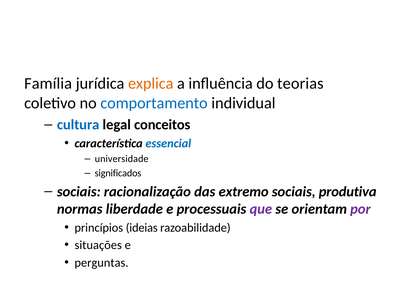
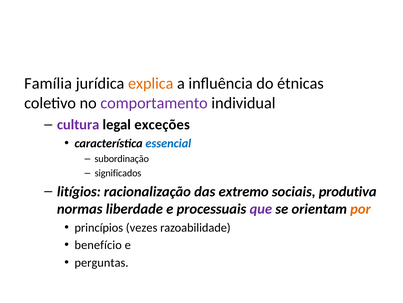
teorias: teorias -> étnicas
comportamento colour: blue -> purple
cultura colour: blue -> purple
conceitos: conceitos -> exceções
universidade: universidade -> subordinação
sociais at (79, 191): sociais -> litígios
por colour: purple -> orange
ideias: ideias -> vezes
situações: situações -> benefício
